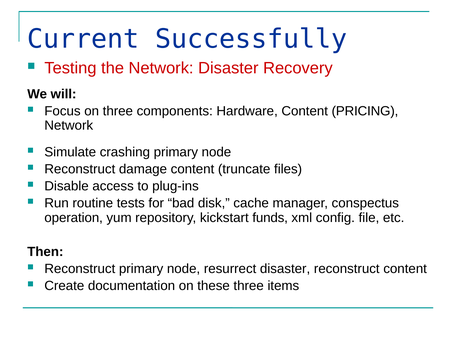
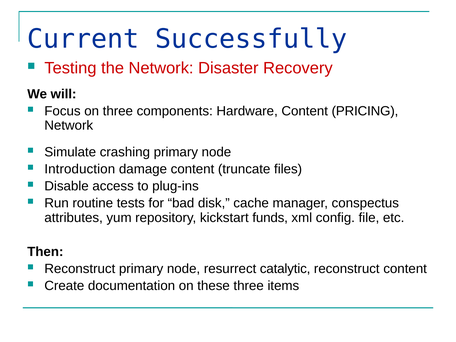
Reconstruct at (80, 169): Reconstruct -> Introduction
operation: operation -> attributes
resurrect disaster: disaster -> catalytic
